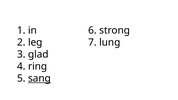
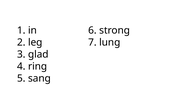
sang underline: present -> none
